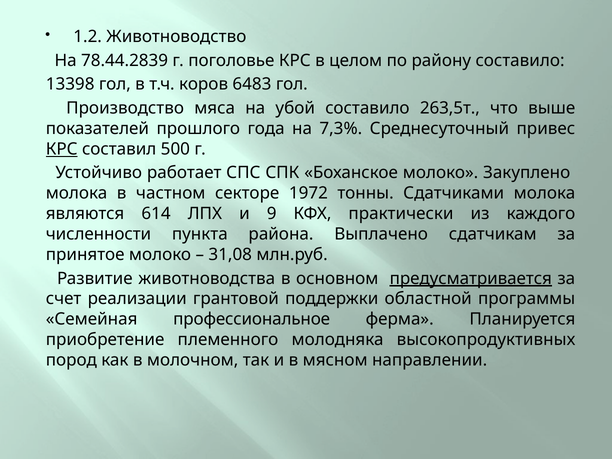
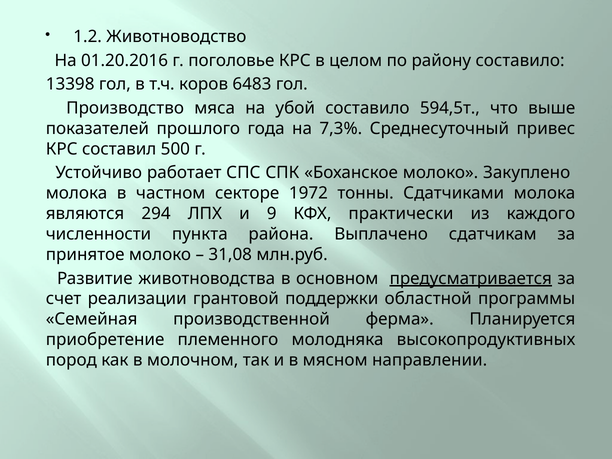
78.44.2839: 78.44.2839 -> 01.20.2016
263,5т: 263,5т -> 594,5т
КРС at (62, 149) underline: present -> none
614: 614 -> 294
профессиональное: профессиональное -> производственной
